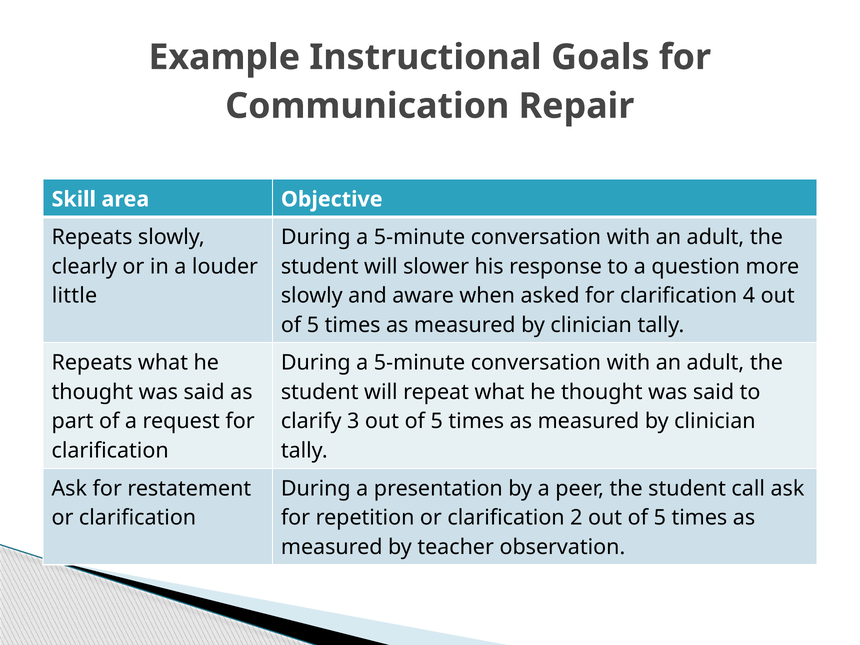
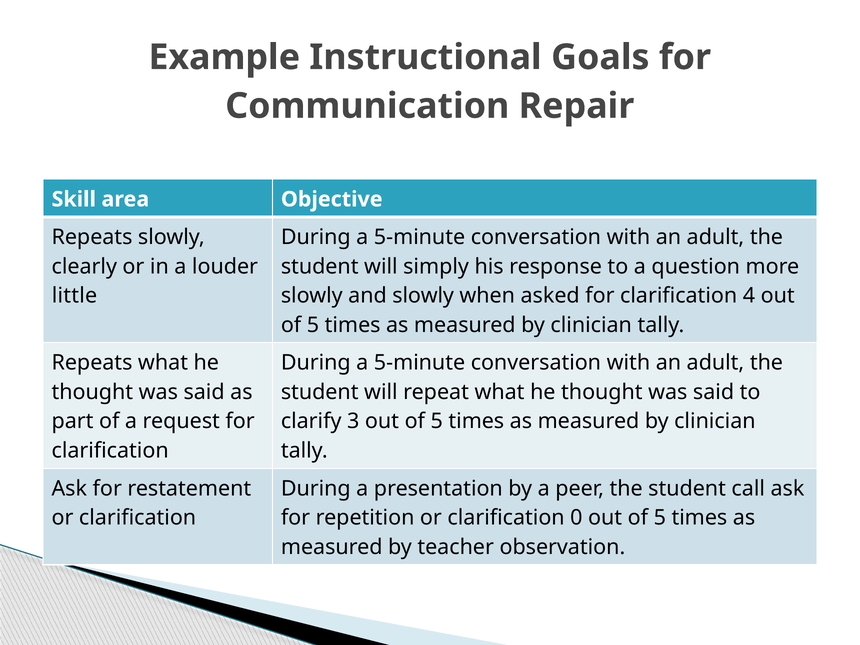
slower: slower -> simply
and aware: aware -> slowly
2: 2 -> 0
